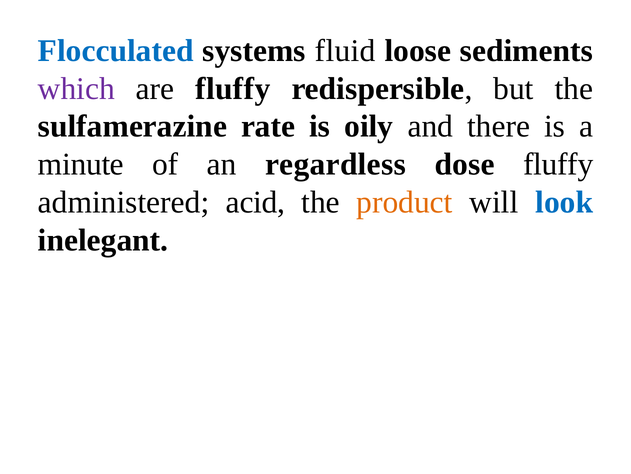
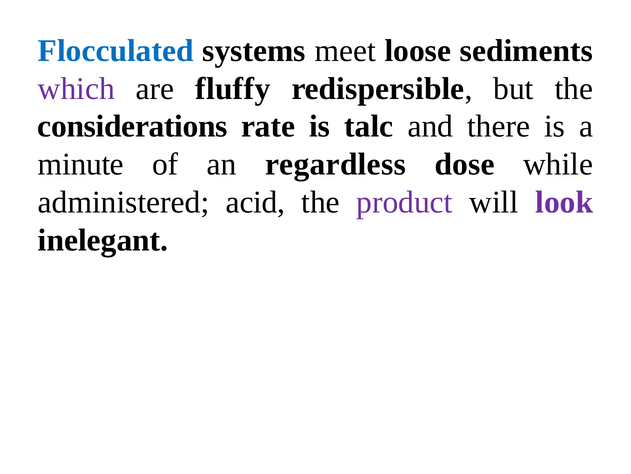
fluid: fluid -> meet
sulfamerazine: sulfamerazine -> considerations
oily: oily -> talc
dose fluffy: fluffy -> while
product colour: orange -> purple
look colour: blue -> purple
